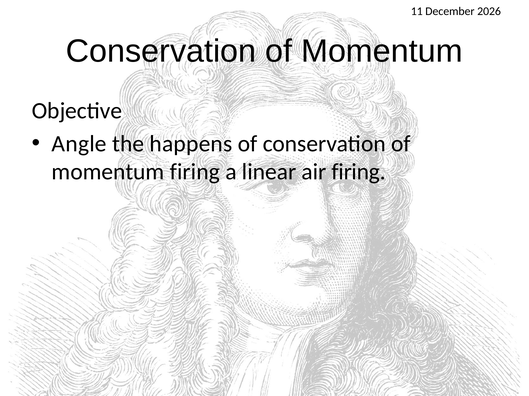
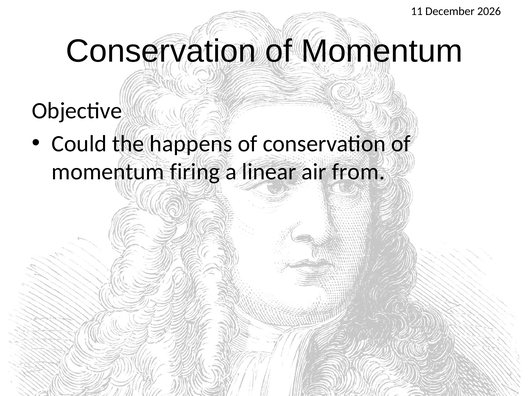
Angle: Angle -> Could
air firing: firing -> from
